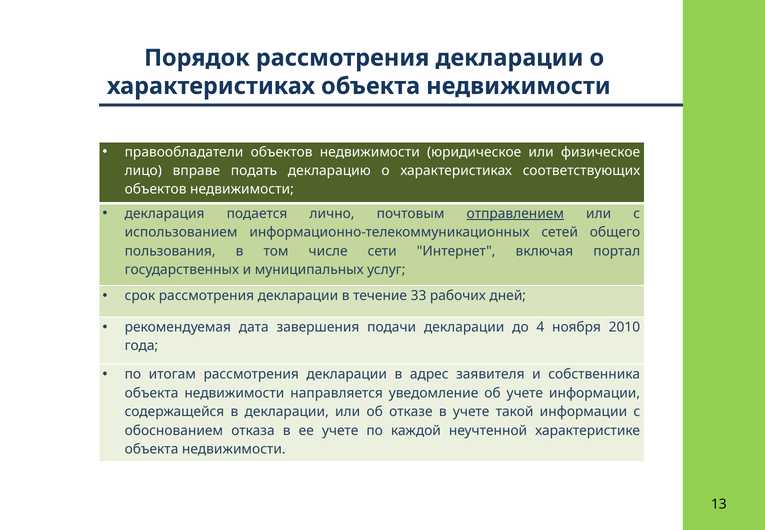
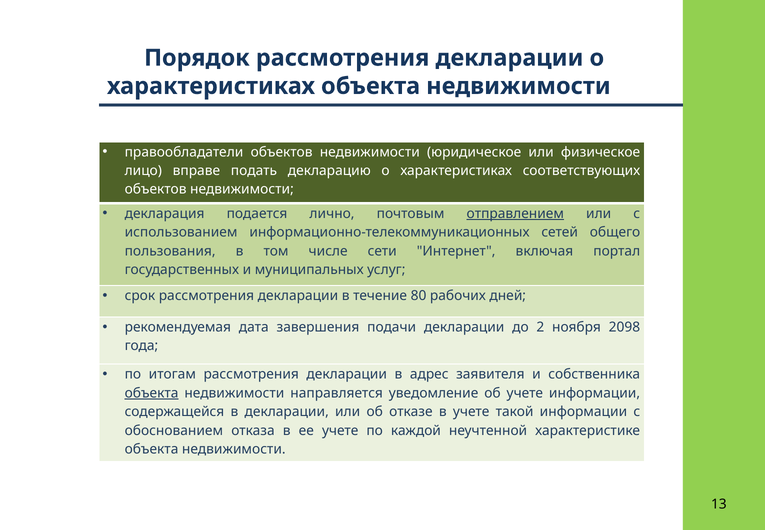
33: 33 -> 80
4: 4 -> 2
2010: 2010 -> 2098
объекта at (152, 393) underline: none -> present
